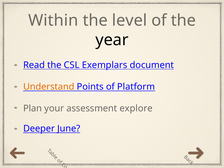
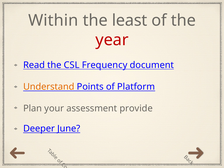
level: level -> least
year colour: black -> red
Exemplars: Exemplars -> Frequency
explore: explore -> provide
